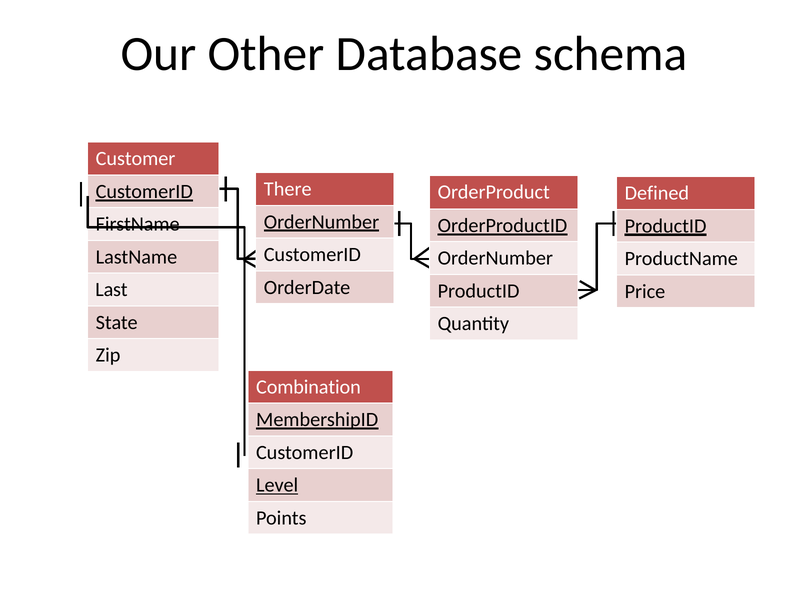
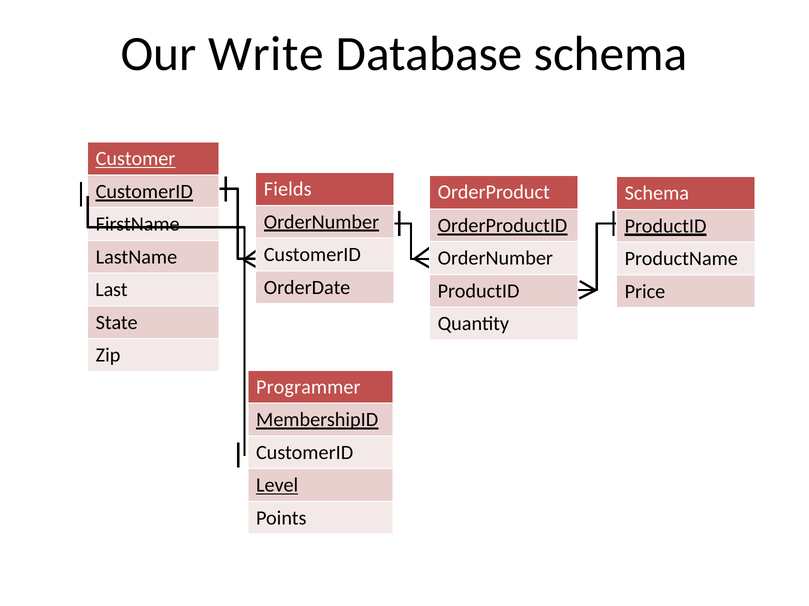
Other: Other -> Write
Customer underline: none -> present
There: There -> Fields
Defined at (657, 193): Defined -> Schema
Combination: Combination -> Programmer
